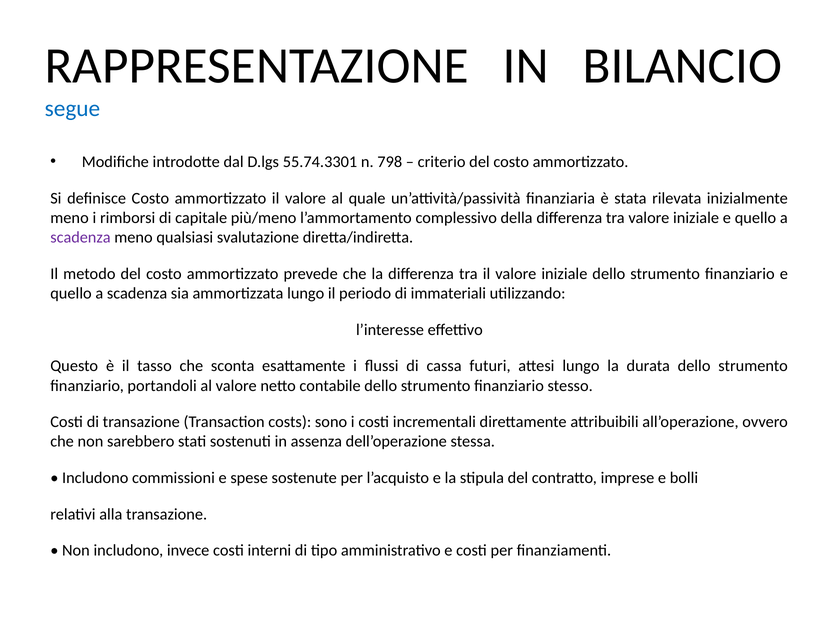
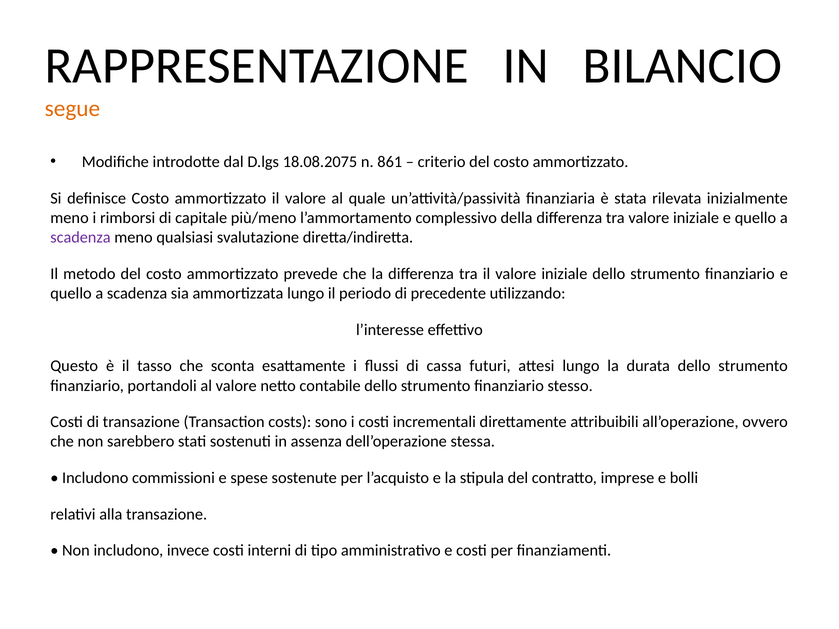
segue colour: blue -> orange
55.74.3301: 55.74.3301 -> 18.08.2075
798: 798 -> 861
immateriali: immateriali -> precedente
